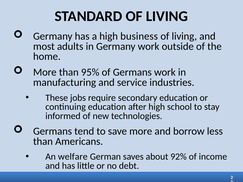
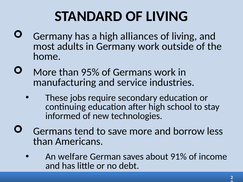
business: business -> alliances
92%: 92% -> 91%
